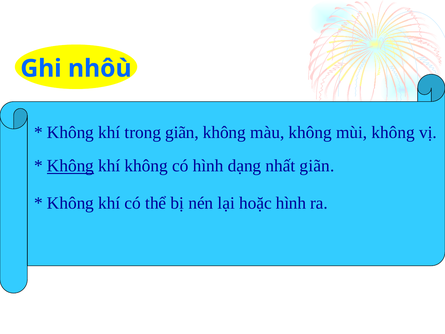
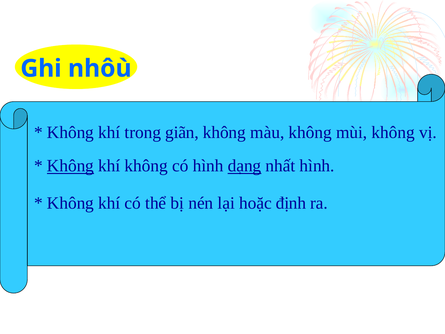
dạng underline: none -> present
nhất giãn: giãn -> hình
hoặc hình: hình -> định
